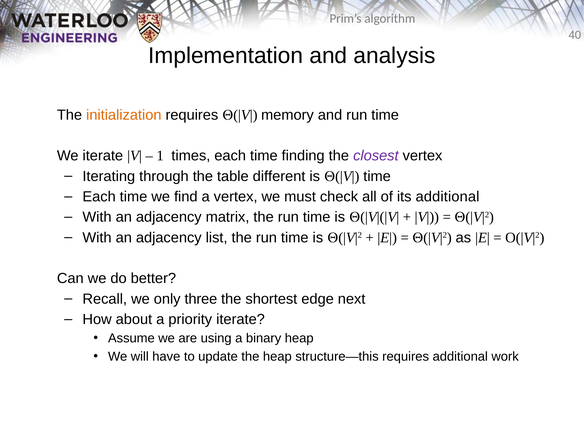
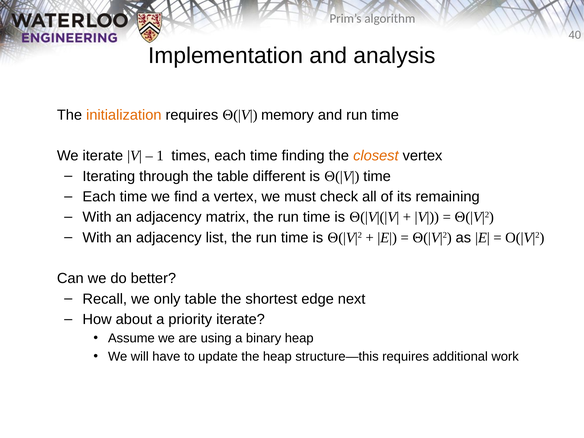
closest colour: purple -> orange
its additional: additional -> remaining
only three: three -> table
